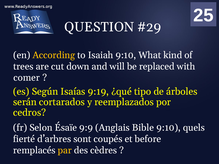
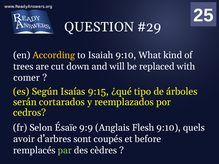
9:19: 9:19 -> 9:15
Bible: Bible -> Flesh
fierté: fierté -> avoir
par colour: yellow -> light green
